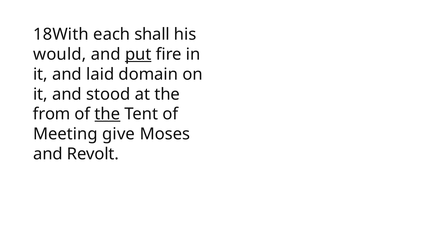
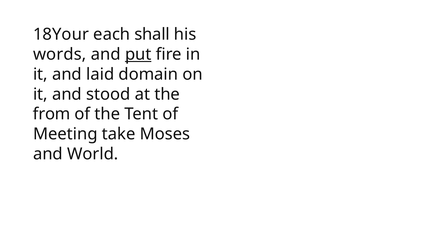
18With: 18With -> 18Your
would: would -> words
the at (107, 114) underline: present -> none
give: give -> take
Revolt: Revolt -> World
